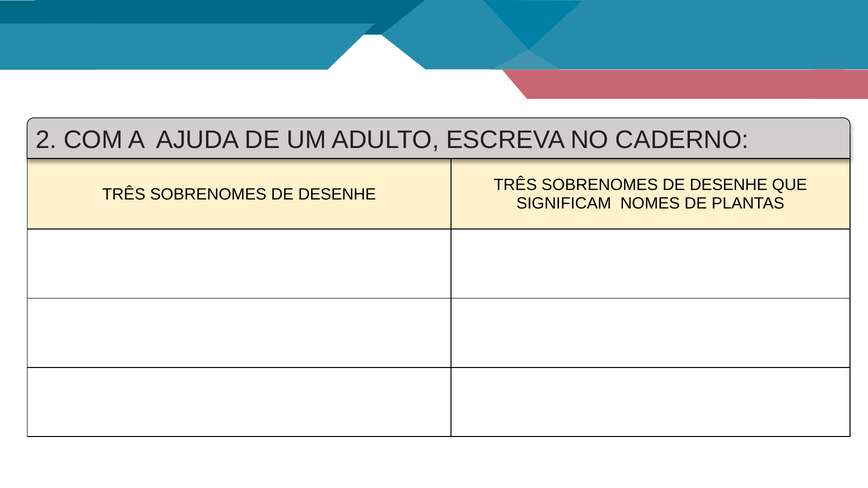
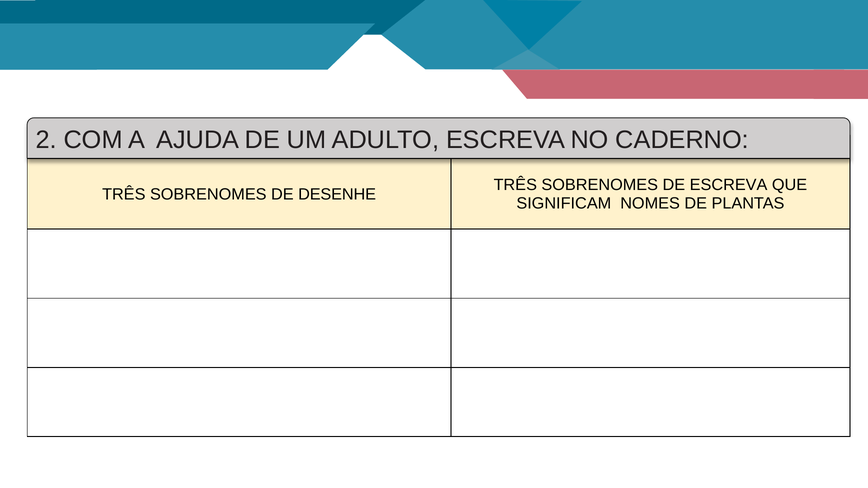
DESENHE at (729, 185): DESENHE -> ESCREVA
